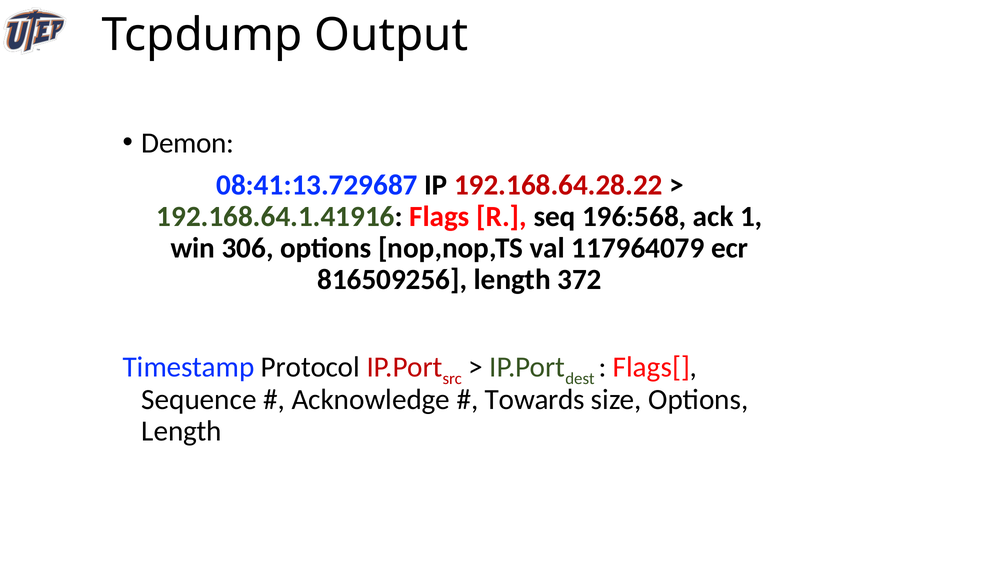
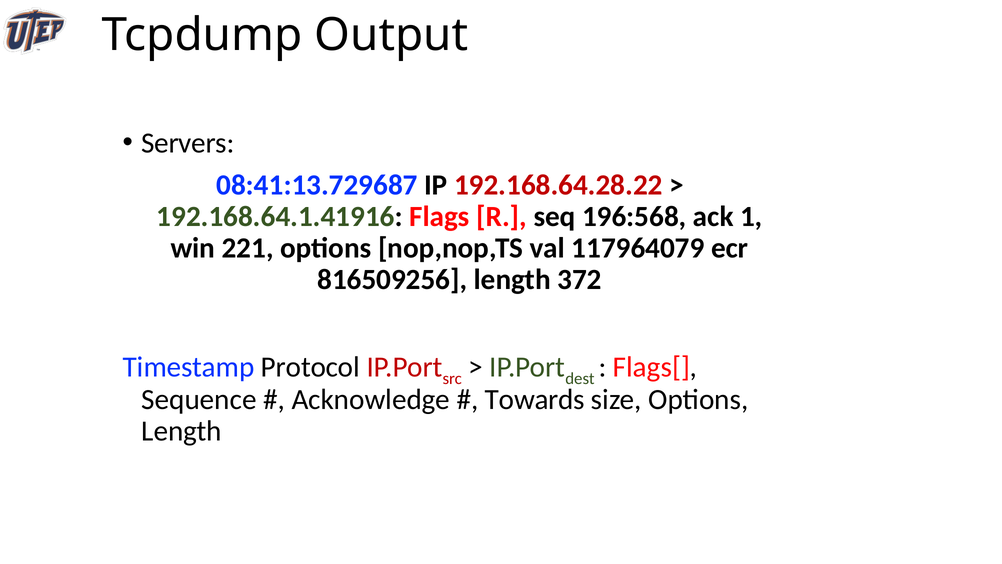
Demon: Demon -> Servers
306: 306 -> 221
